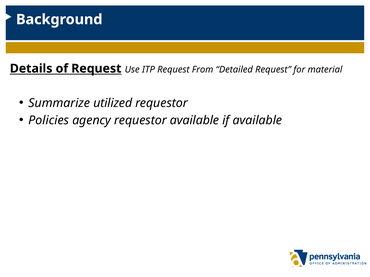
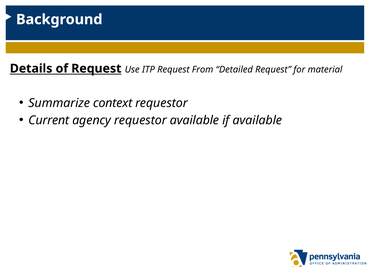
utilized: utilized -> context
Policies: Policies -> Current
